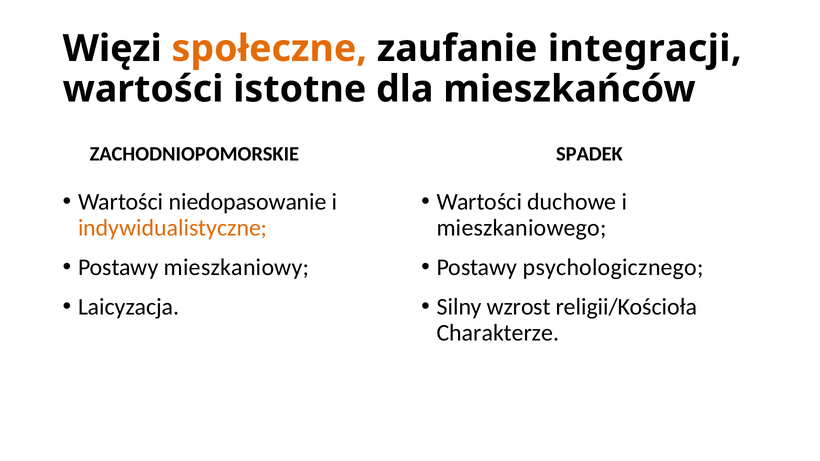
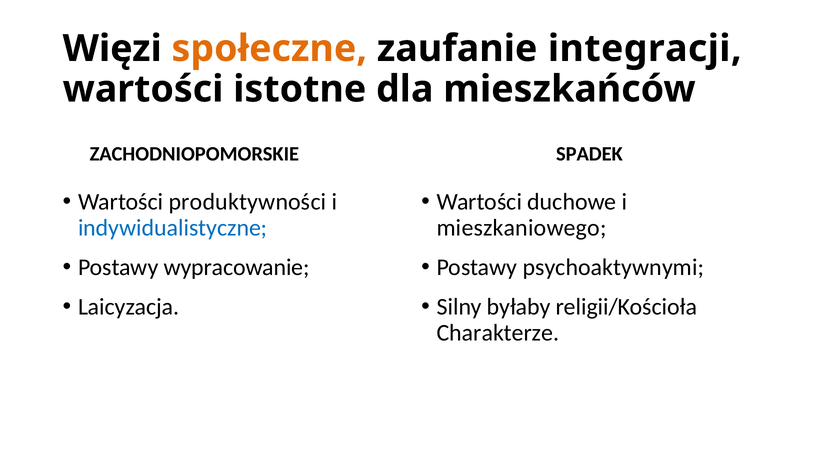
niedopasowanie: niedopasowanie -> produktywności
indywidualistyczne colour: orange -> blue
mieszkaniowy: mieszkaniowy -> wypracowanie
psychologicznego: psychologicznego -> psychoaktywnymi
wzrost: wzrost -> byłaby
